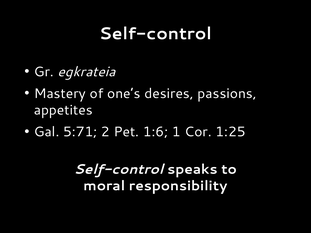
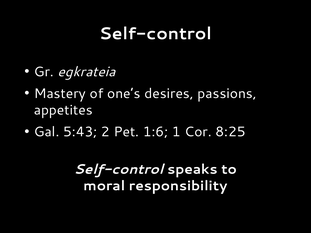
5:71: 5:71 -> 5:43
1:25: 1:25 -> 8:25
